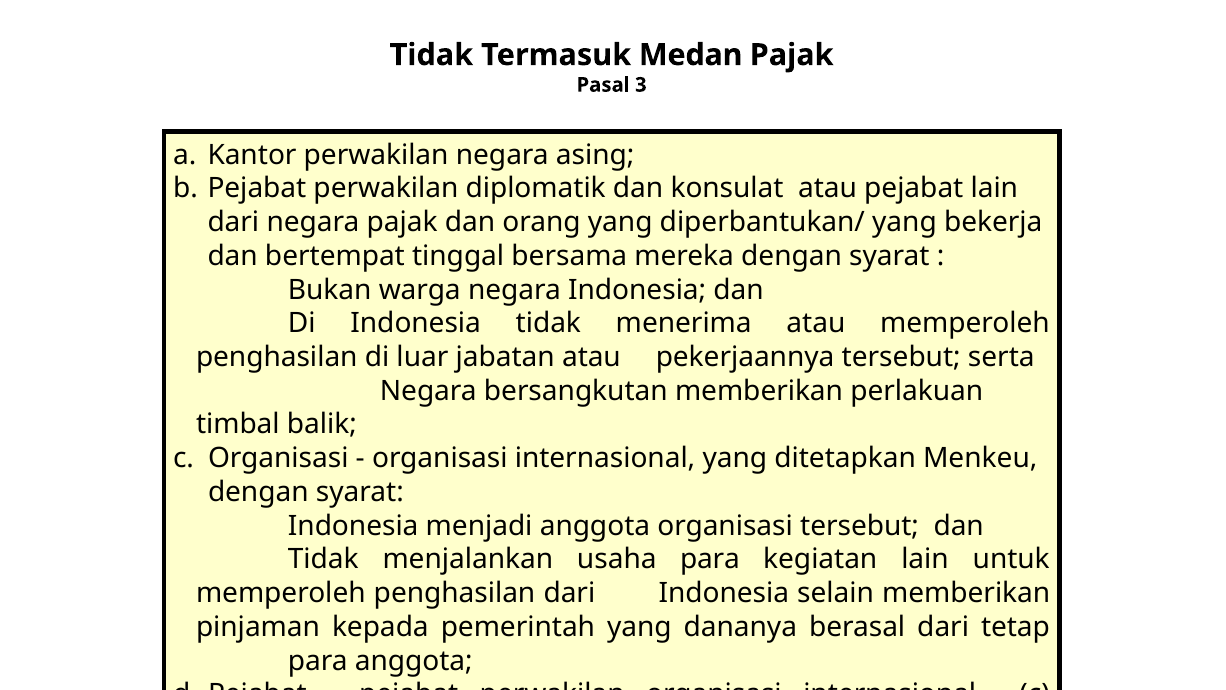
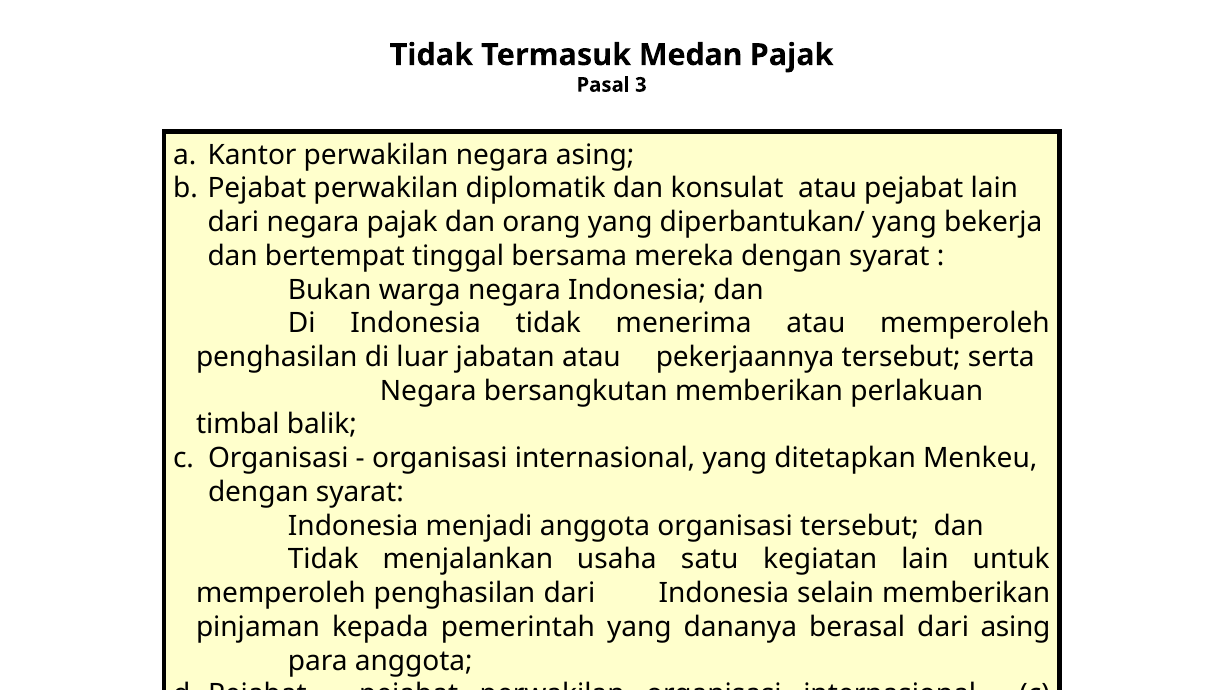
usaha para: para -> satu
dari tetap: tetap -> asing
